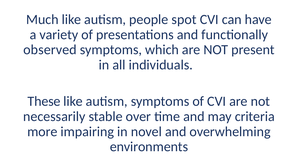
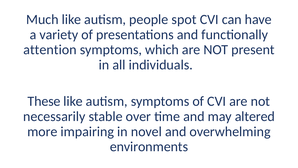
observed: observed -> attention
criteria: criteria -> altered
